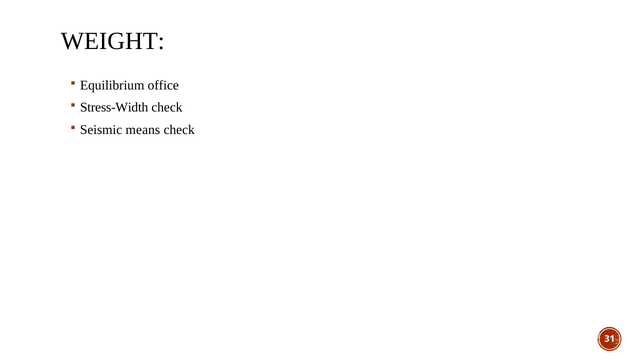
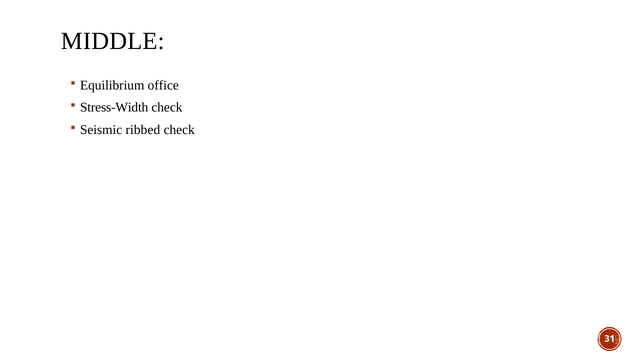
WEIGHT: WEIGHT -> MIDDLE
means: means -> ribbed
